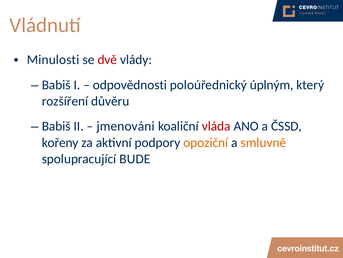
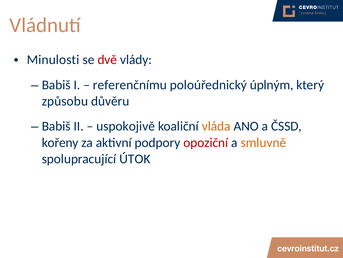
odpovědnosti: odpovědnosti -> referenčnímu
rozšíření: rozšíření -> způsobu
jmenováni: jmenováni -> uspokojivě
vláda colour: red -> orange
opoziční colour: orange -> red
BUDE: BUDE -> ÚTOK
